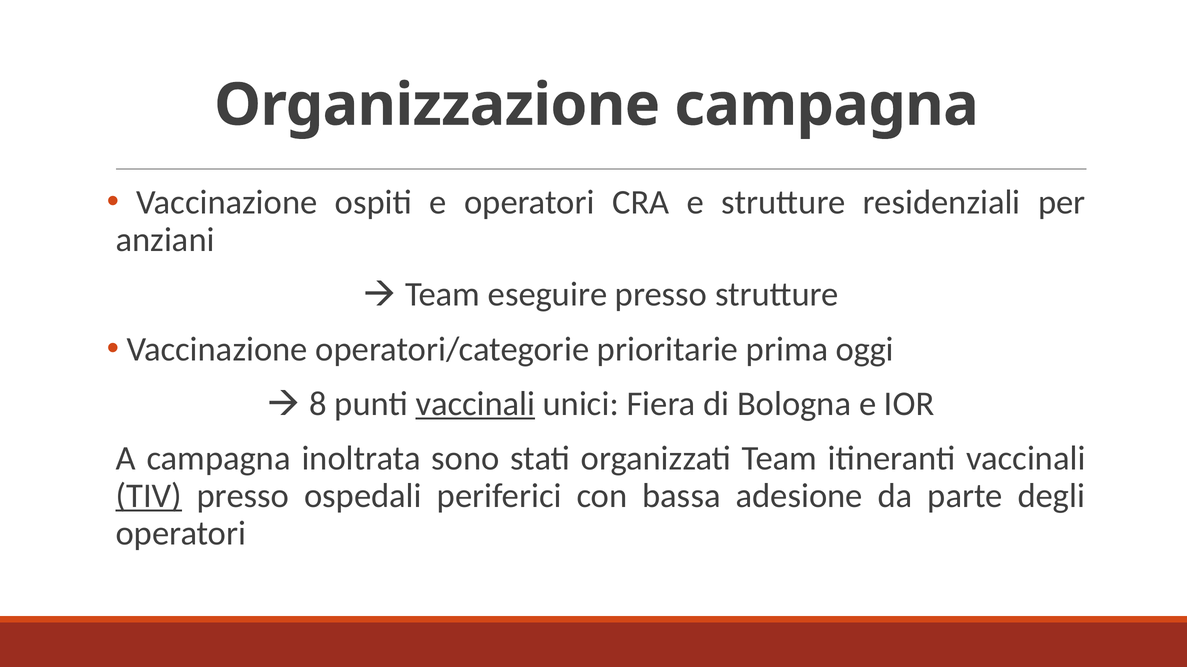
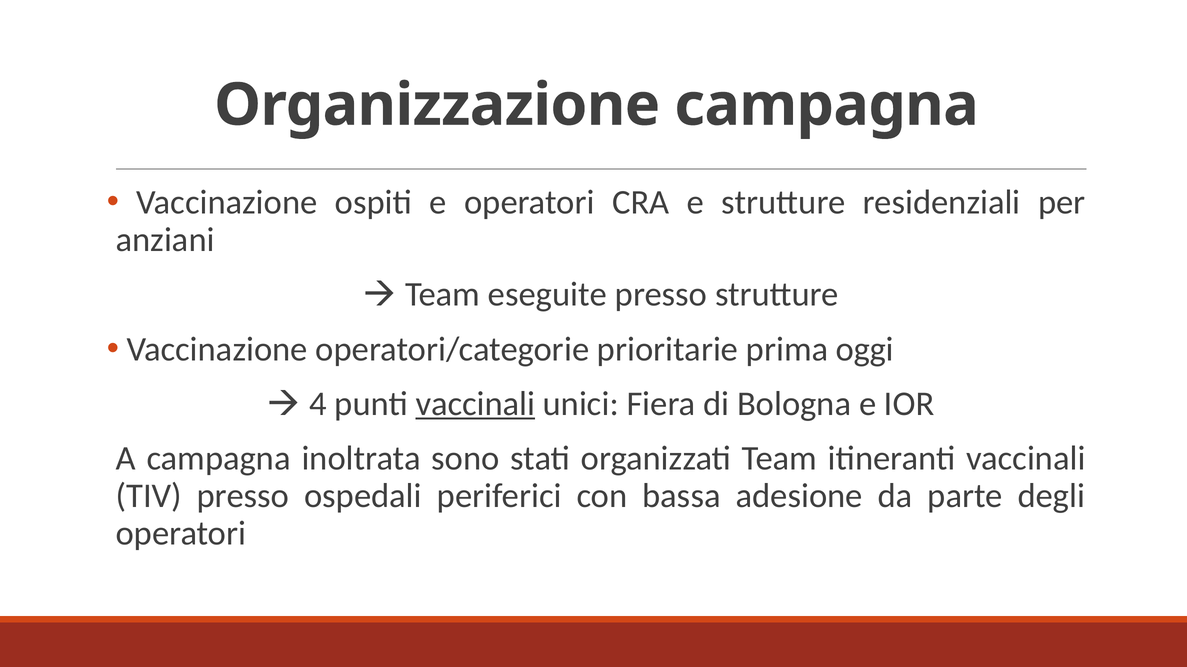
eseguire: eseguire -> eseguite
8: 8 -> 4
TIV underline: present -> none
